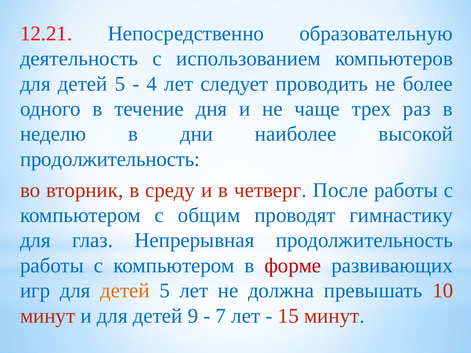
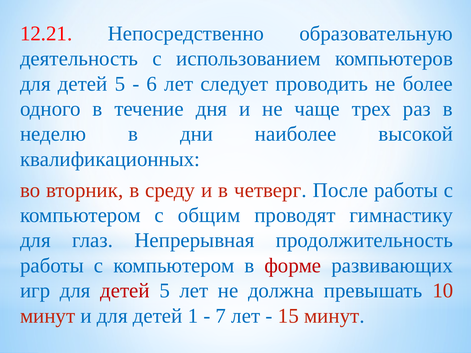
4: 4 -> 6
продолжительность at (110, 159): продолжительность -> квалификационных
детей at (125, 291) colour: orange -> red
9: 9 -> 1
